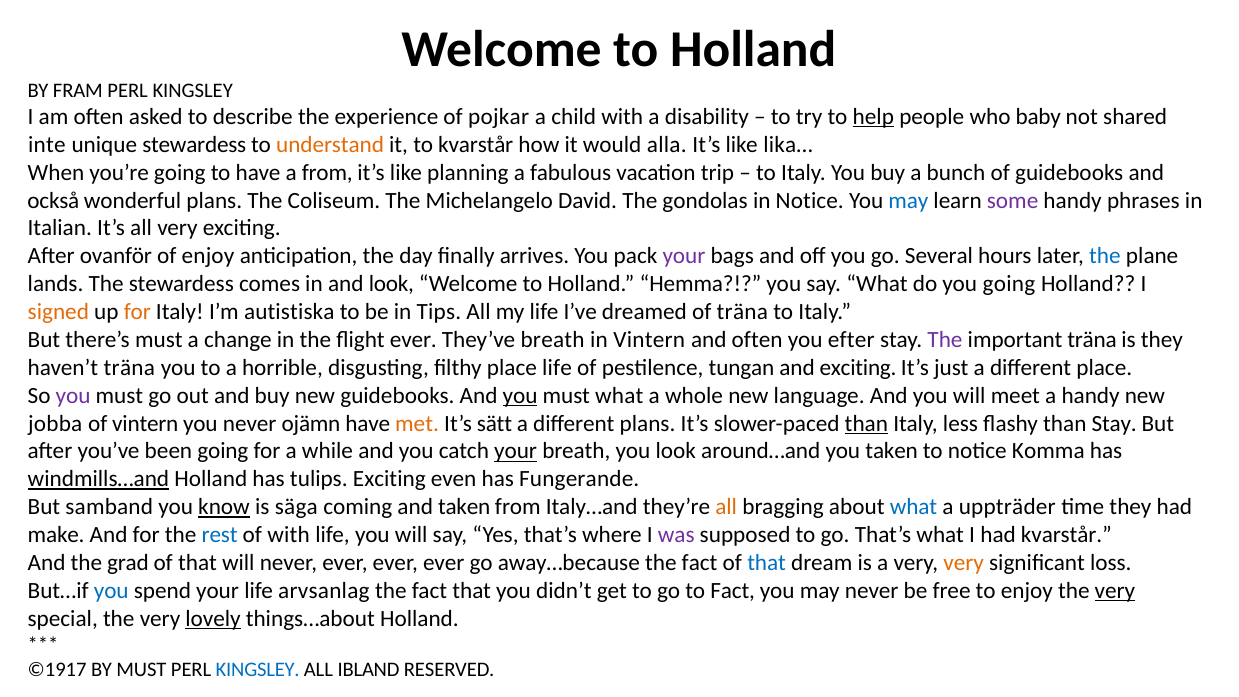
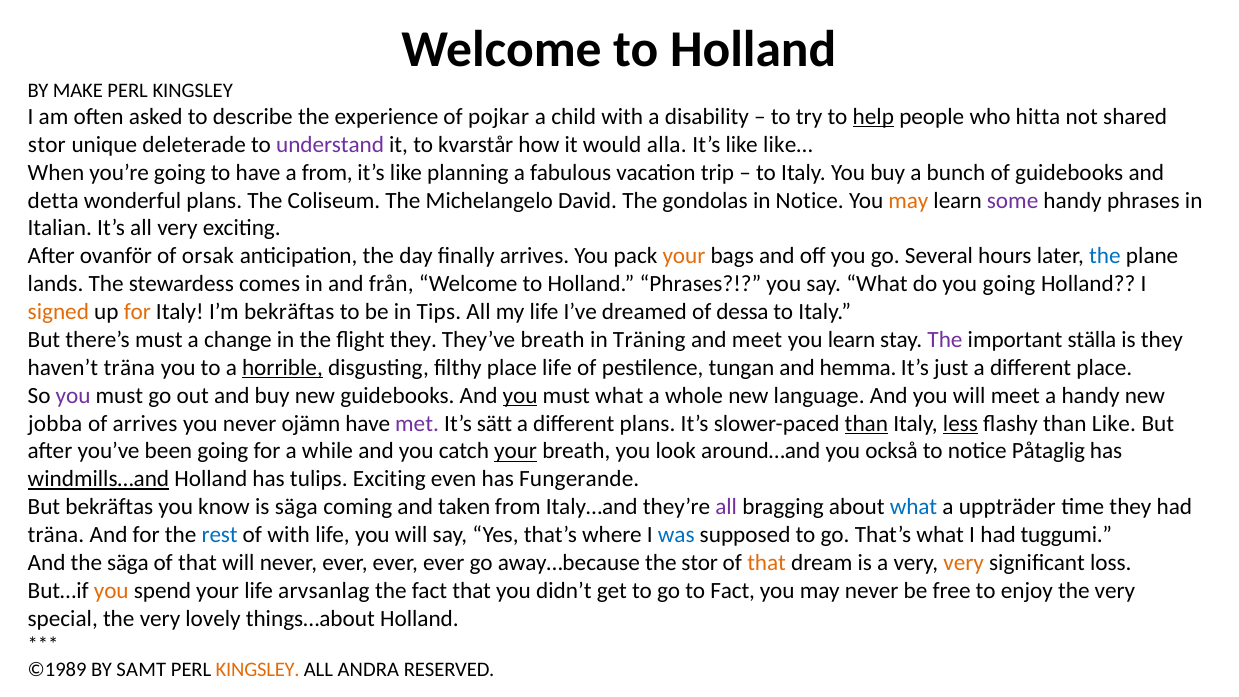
FRAM: FRAM -> MAKE
baby: baby -> hitta
inte at (47, 145): inte -> stor
unique stewardess: stewardess -> deleterade
understand colour: orange -> purple
lika…: lika… -> like…
också: också -> detta
may at (908, 200) colour: blue -> orange
of enjoy: enjoy -> orsak
your at (684, 256) colour: purple -> orange
and look: look -> från
Holland Hemma: Hemma -> Phrases
I’m autistiska: autistiska -> bekräftas
of träna: träna -> dessa
flight ever: ever -> they
in Vintern: Vintern -> Träning
and often: often -> meet
you efter: efter -> learn
important träna: träna -> ställa
horrible underline: none -> present
and exciting: exciting -> hemma
of vintern: vintern -> arrives
met colour: orange -> purple
less underline: none -> present
than Stay: Stay -> Like
you taken: taken -> också
Komma: Komma -> Påtaglig
But samband: samband -> bekräftas
know underline: present -> none
all at (726, 507) colour: orange -> purple
make at (56, 535): make -> träna
was colour: purple -> blue
had kvarstår: kvarstår -> tuggumi
the grad: grad -> säga
away…because the fact: fact -> stor
that at (767, 563) colour: blue -> orange
you at (111, 591) colour: blue -> orange
very at (1115, 591) underline: present -> none
lovely underline: present -> none
©1917: ©1917 -> ©1989
BY MUST: MUST -> SAMT
KINGSLEY at (258, 669) colour: blue -> orange
IBLAND: IBLAND -> ANDRA
